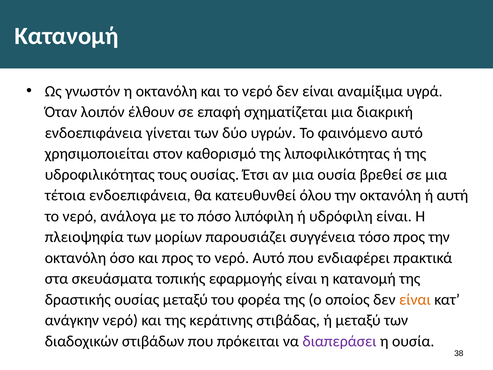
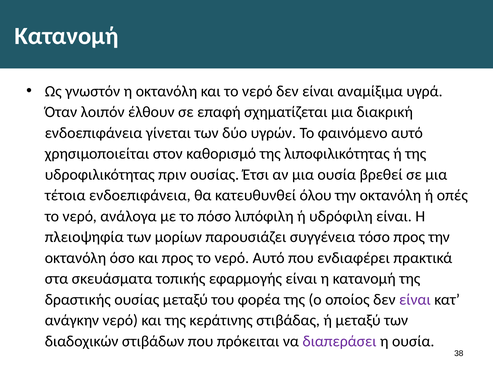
τους: τους -> πριν
αυτή: αυτή -> οπές
είναι at (415, 299) colour: orange -> purple
